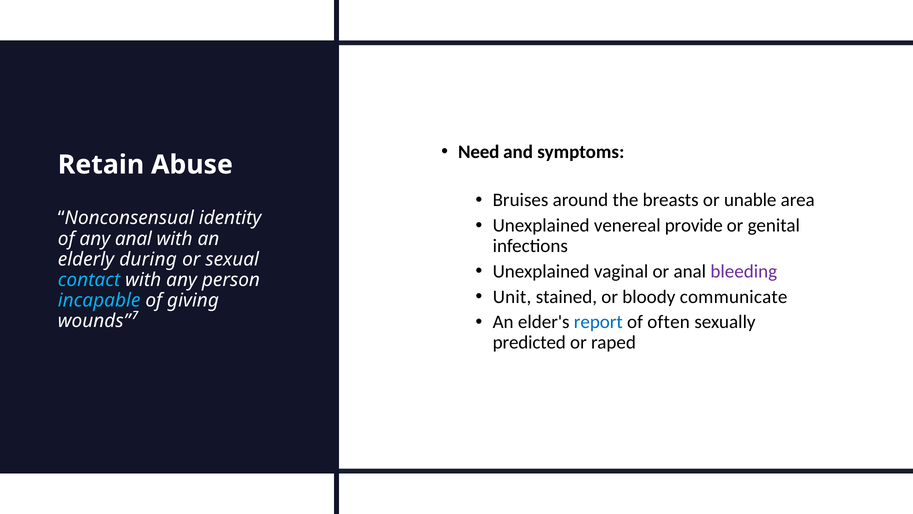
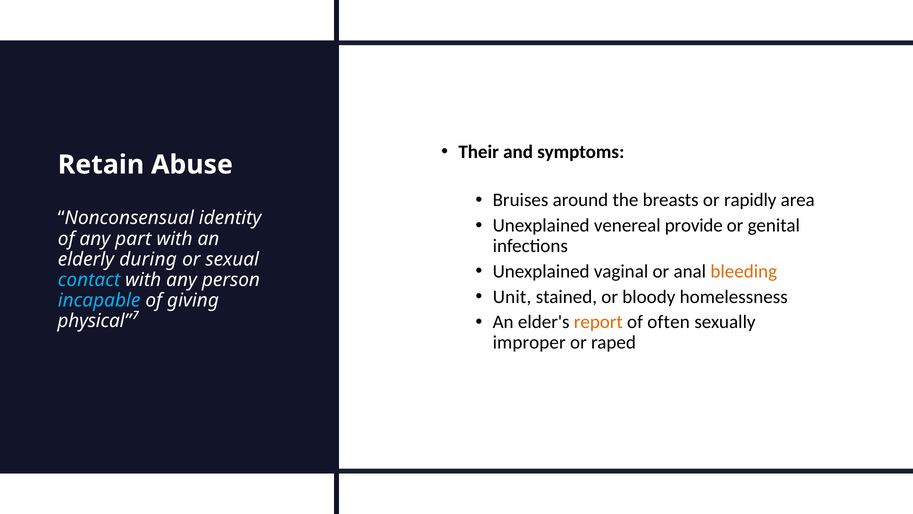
Need: Need -> Their
unable: unable -> rapidly
any anal: anal -> part
bleeding colour: purple -> orange
communicate: communicate -> homelessness
report colour: blue -> orange
wounds”⁷: wounds”⁷ -> physical”⁷
predicted: predicted -> improper
